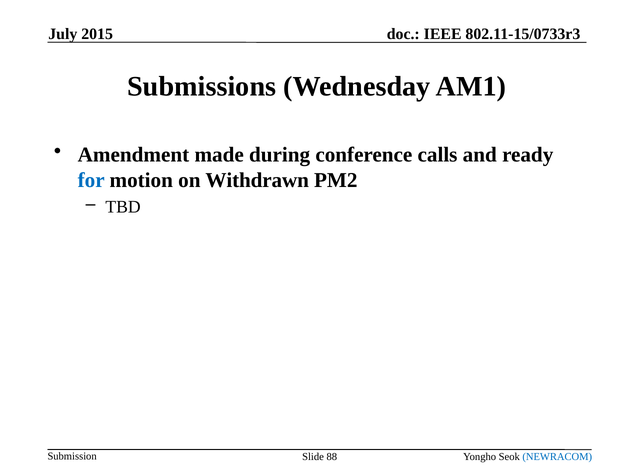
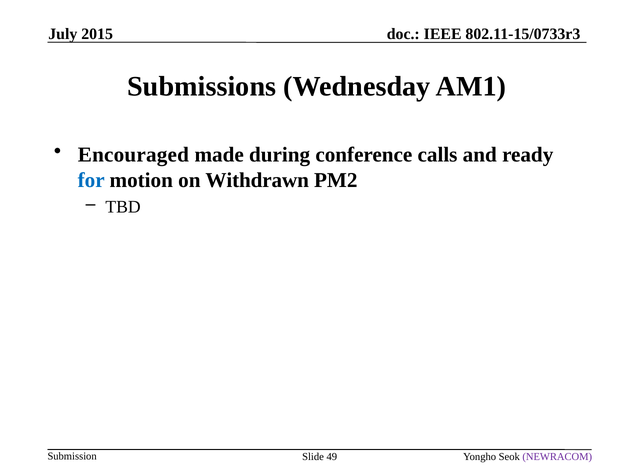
Amendment: Amendment -> Encouraged
88: 88 -> 49
NEWRACOM colour: blue -> purple
